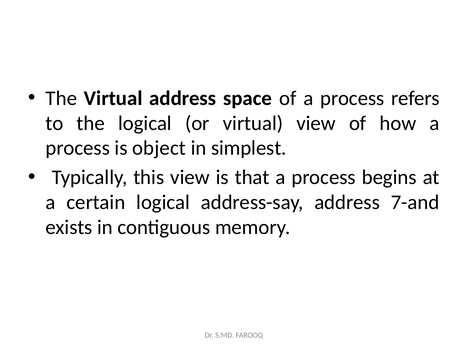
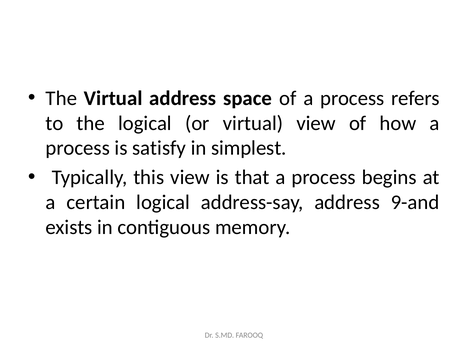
object: object -> satisfy
7-and: 7-and -> 9-and
